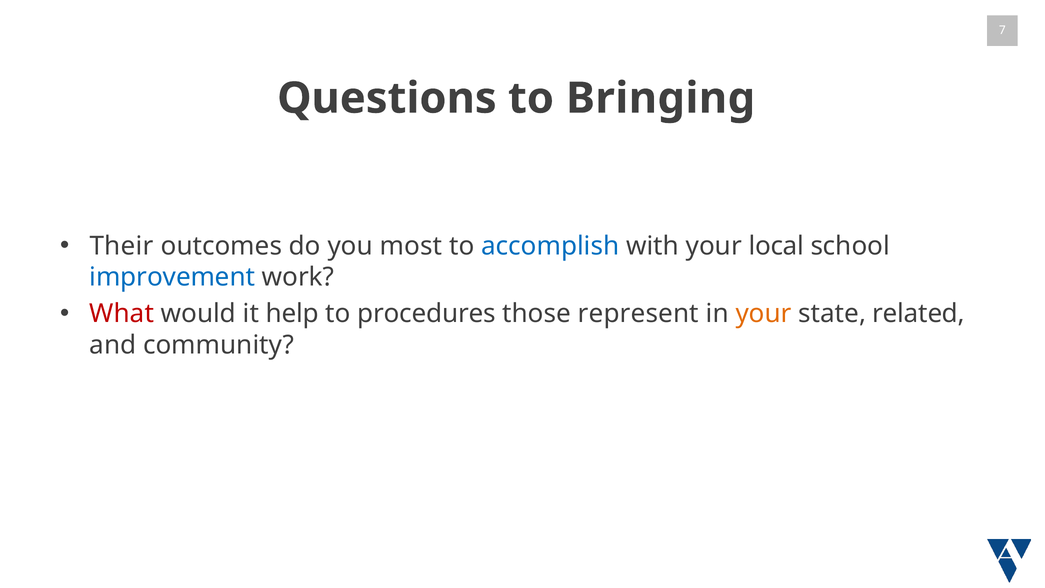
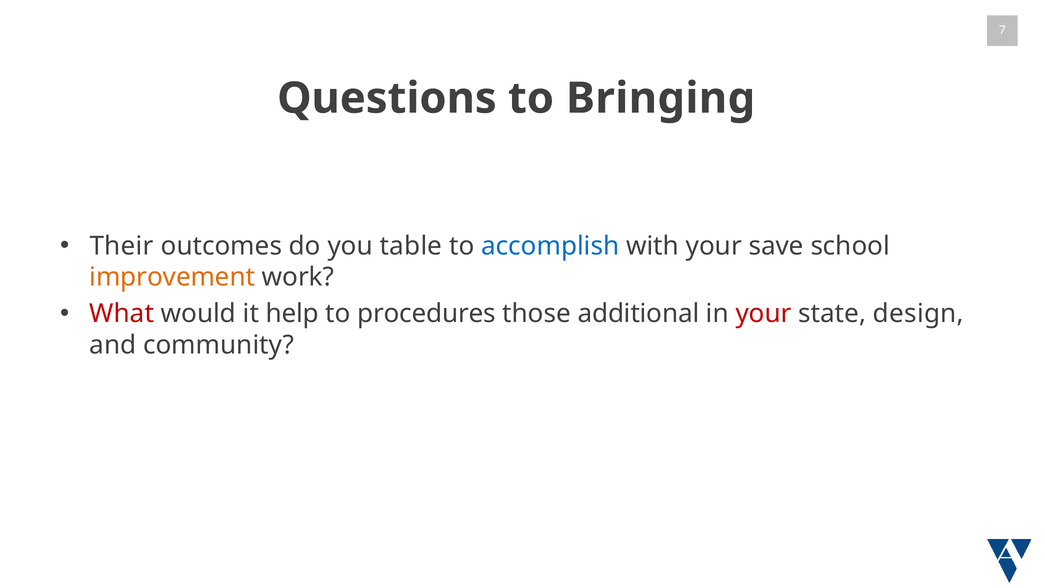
most: most -> table
local: local -> save
improvement colour: blue -> orange
represent: represent -> additional
your at (764, 314) colour: orange -> red
related: related -> design
